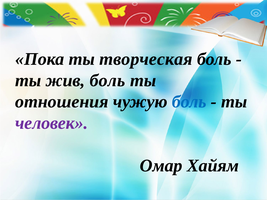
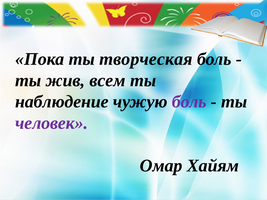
жив боль: боль -> всем
отношения: отношения -> наблюдение
боль at (189, 102) colour: blue -> purple
